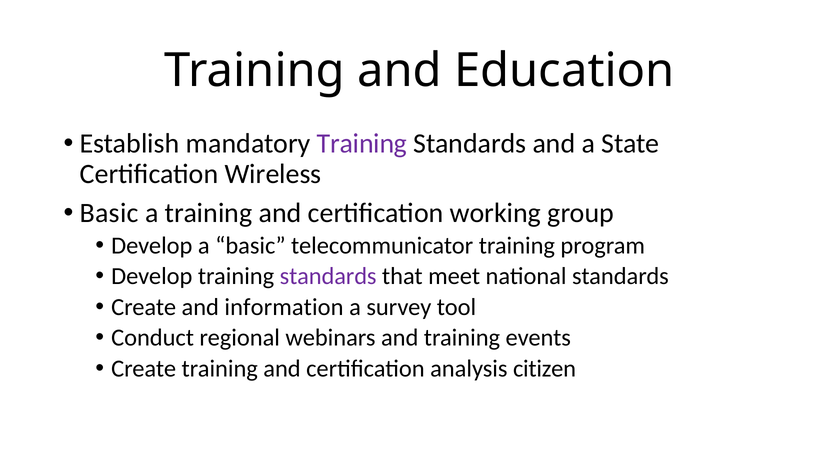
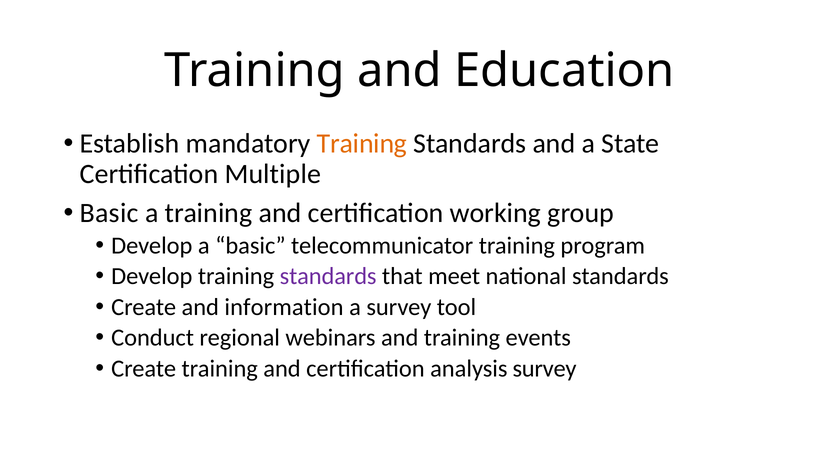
Training at (362, 144) colour: purple -> orange
Wireless: Wireless -> Multiple
analysis citizen: citizen -> survey
